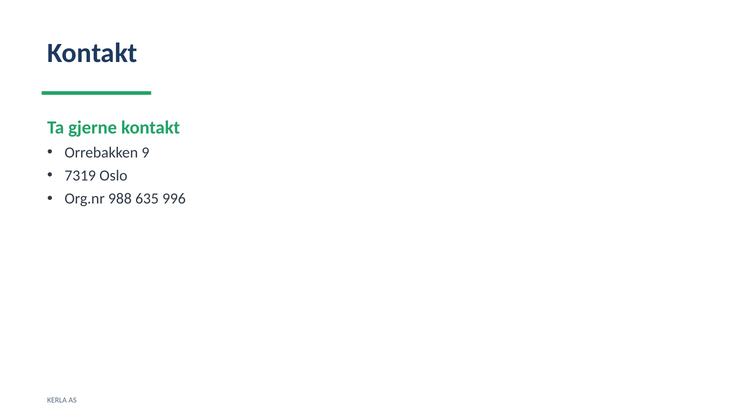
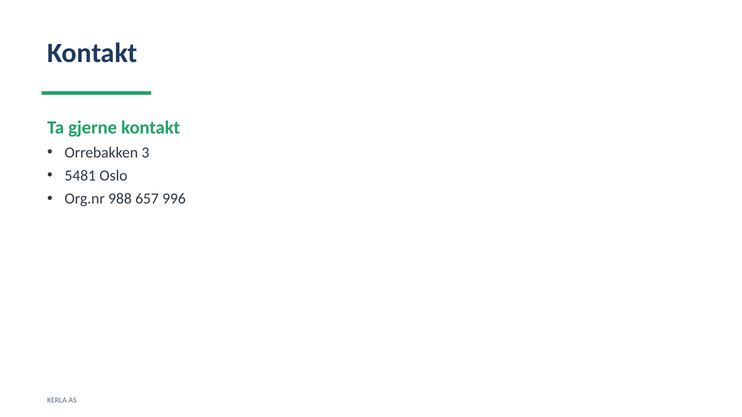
9: 9 -> 3
7319: 7319 -> 5481
635: 635 -> 657
